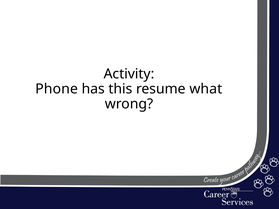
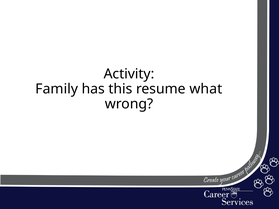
Phone: Phone -> Family
